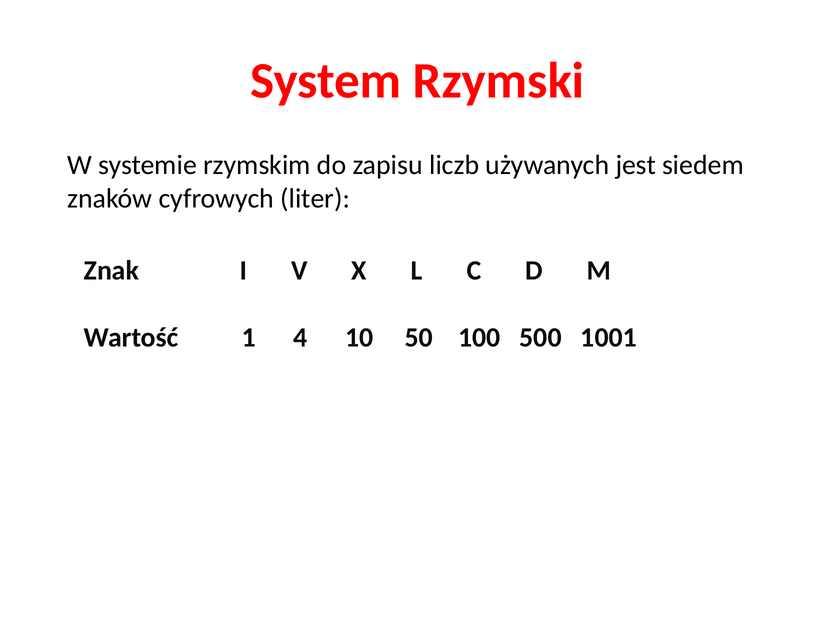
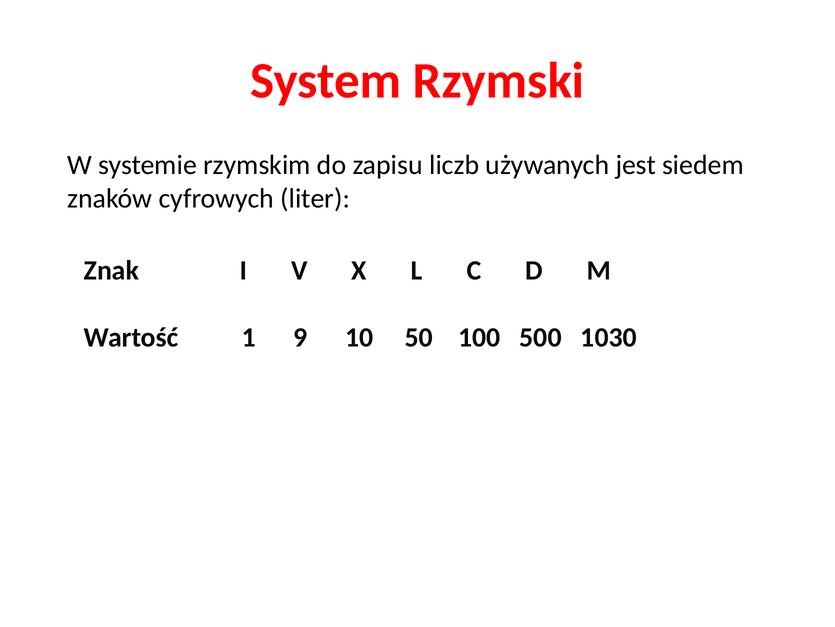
4: 4 -> 9
1001: 1001 -> 1030
